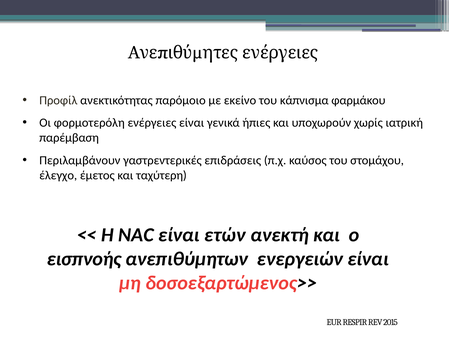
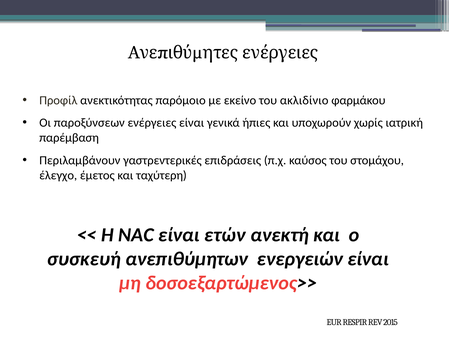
κάπνισμα: κάπνισμα -> ακλιδίνιο
φορμοτερόλη: φορμοτερόλη -> παροξύνσεων
εισπνοής: εισπνοής -> συσκευή
